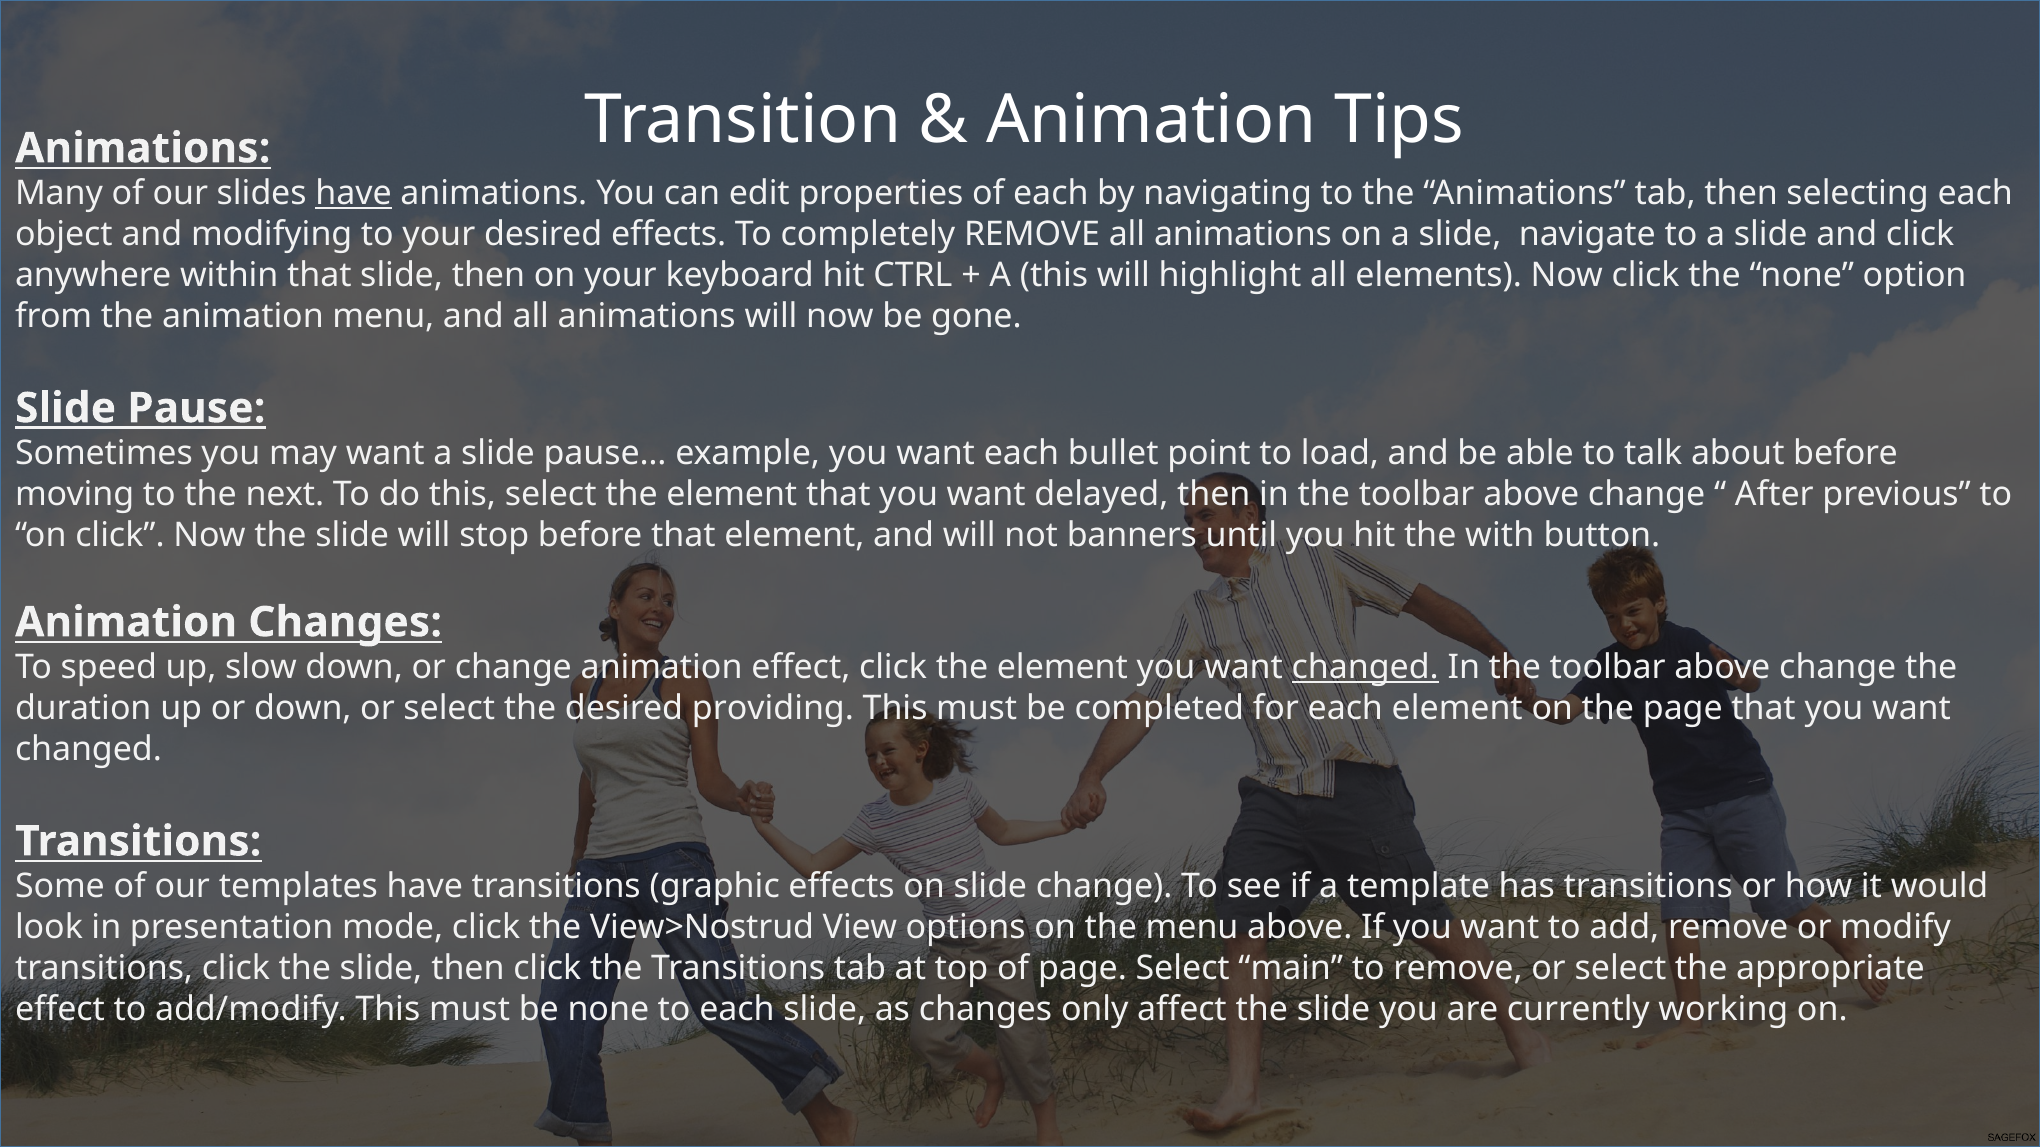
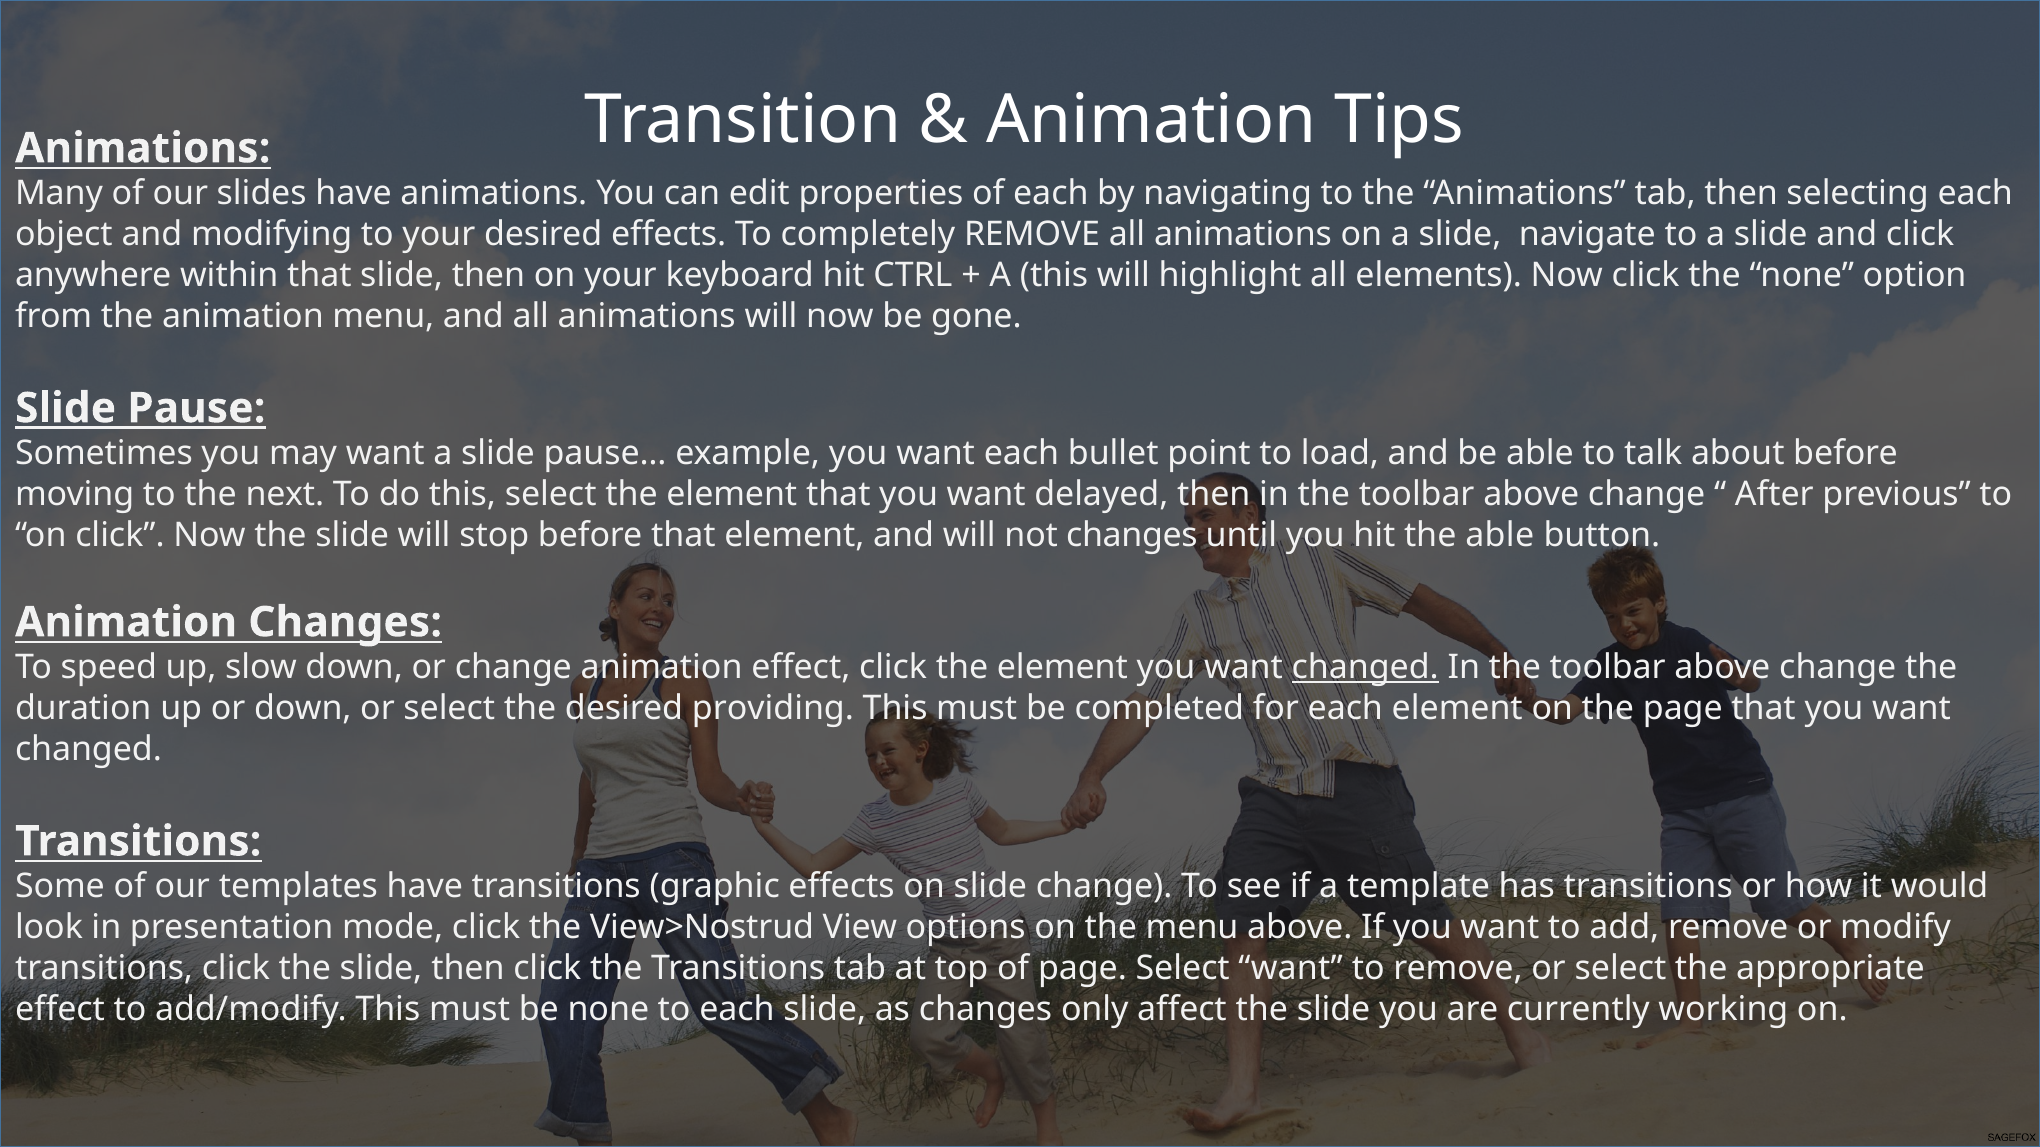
have at (354, 194) underline: present -> none
not banners: banners -> changes
the with: with -> able
Select main: main -> want
